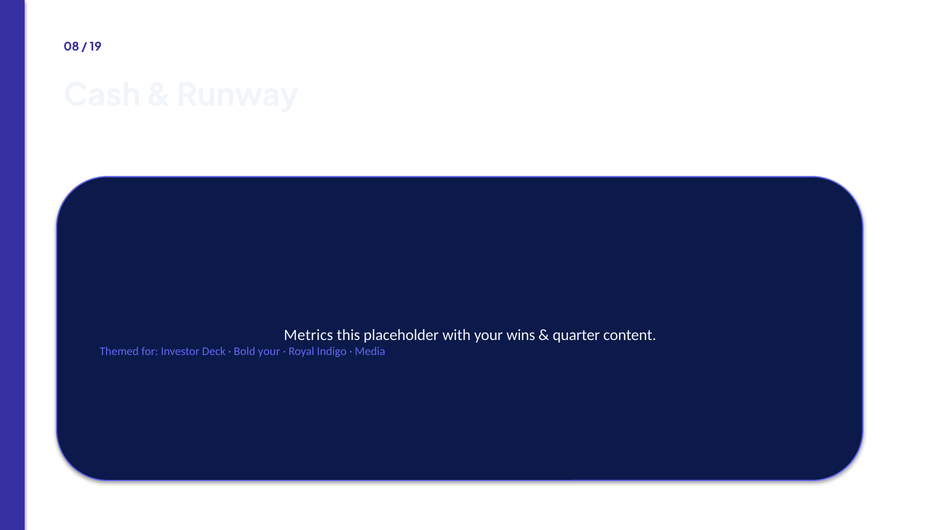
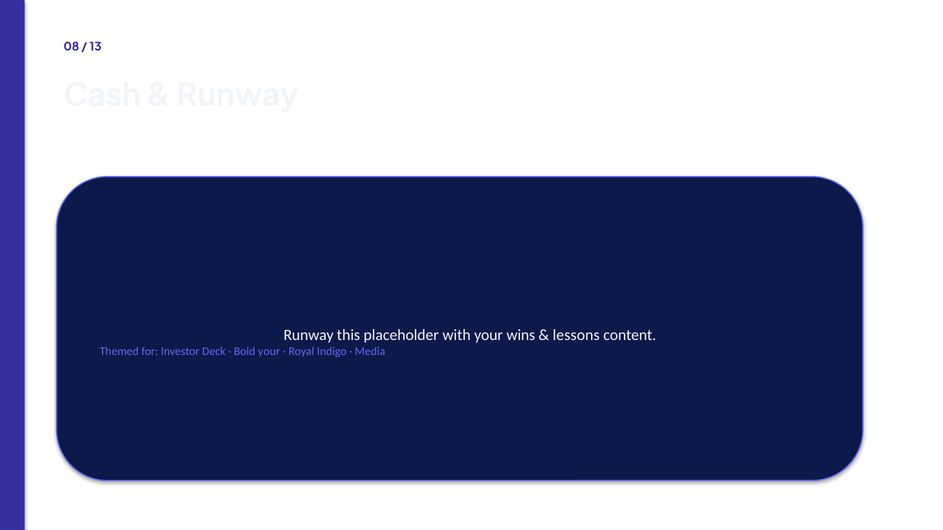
19: 19 -> 13
Metrics at (308, 335): Metrics -> Runway
quarter: quarter -> lessons
